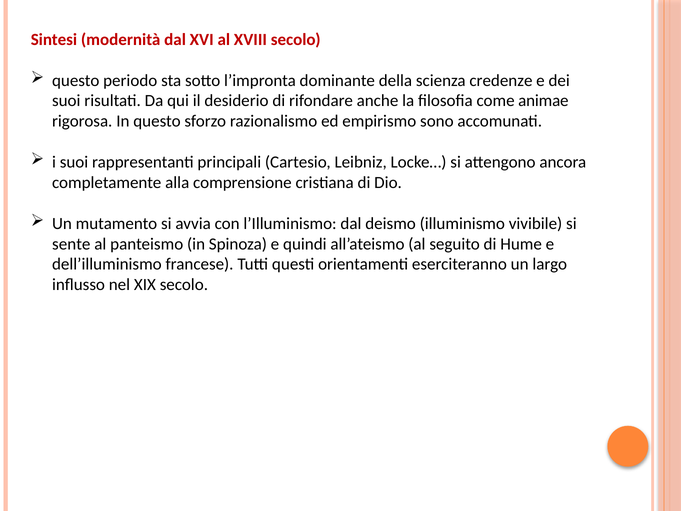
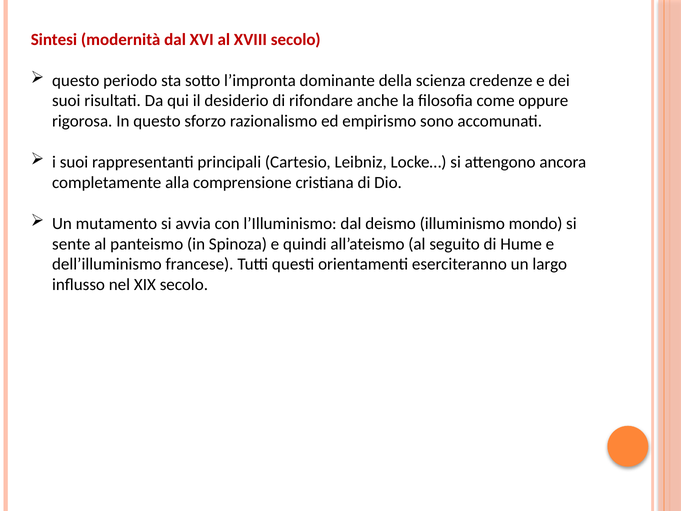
animae: animae -> oppure
vivibile: vivibile -> mondo
